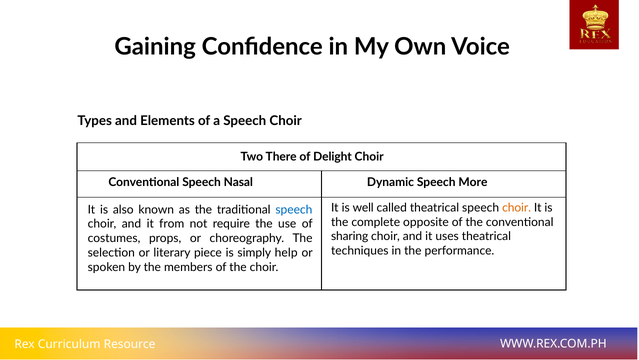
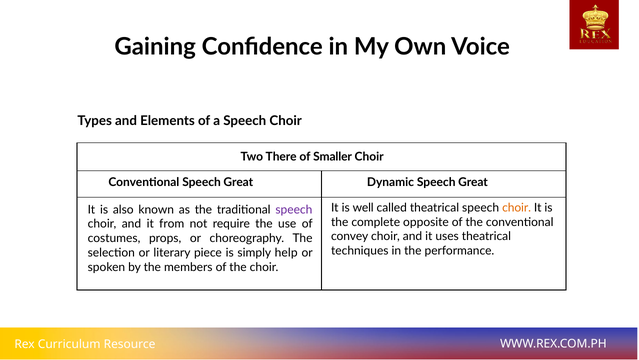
Delight: Delight -> Smaller
Conventional Speech Nasal: Nasal -> Great
Dynamic Speech More: More -> Great
speech at (294, 209) colour: blue -> purple
sharing: sharing -> convey
